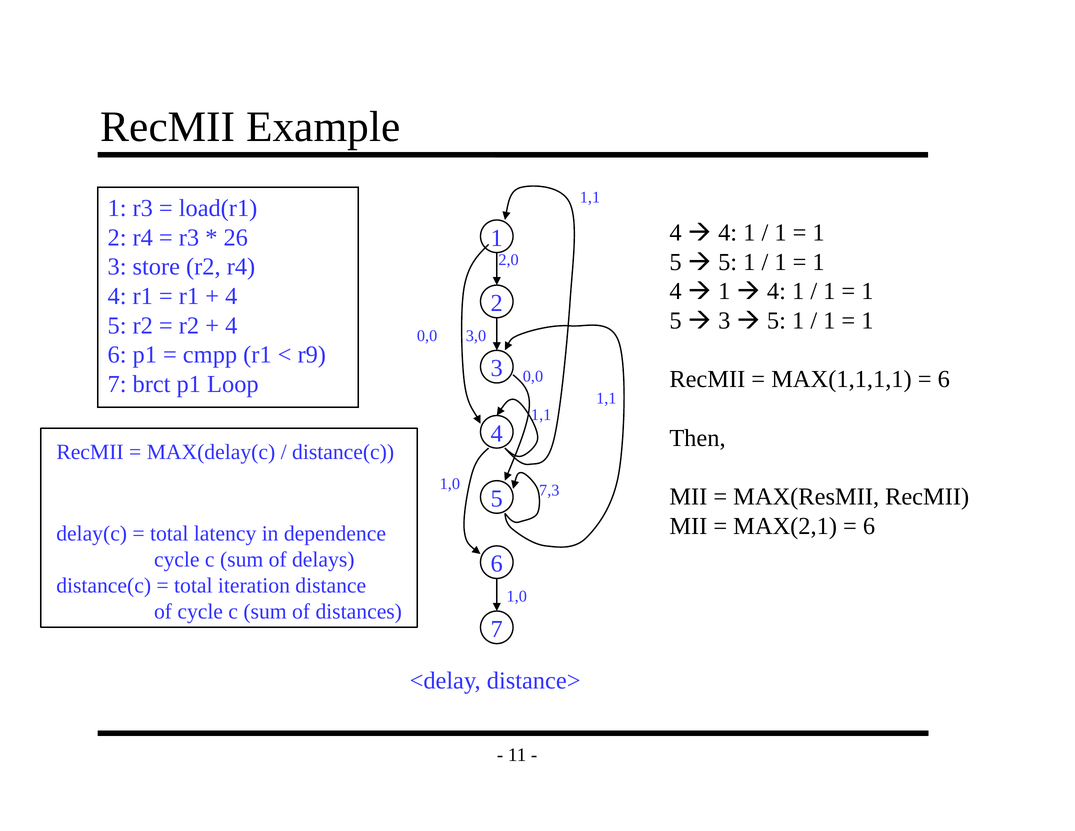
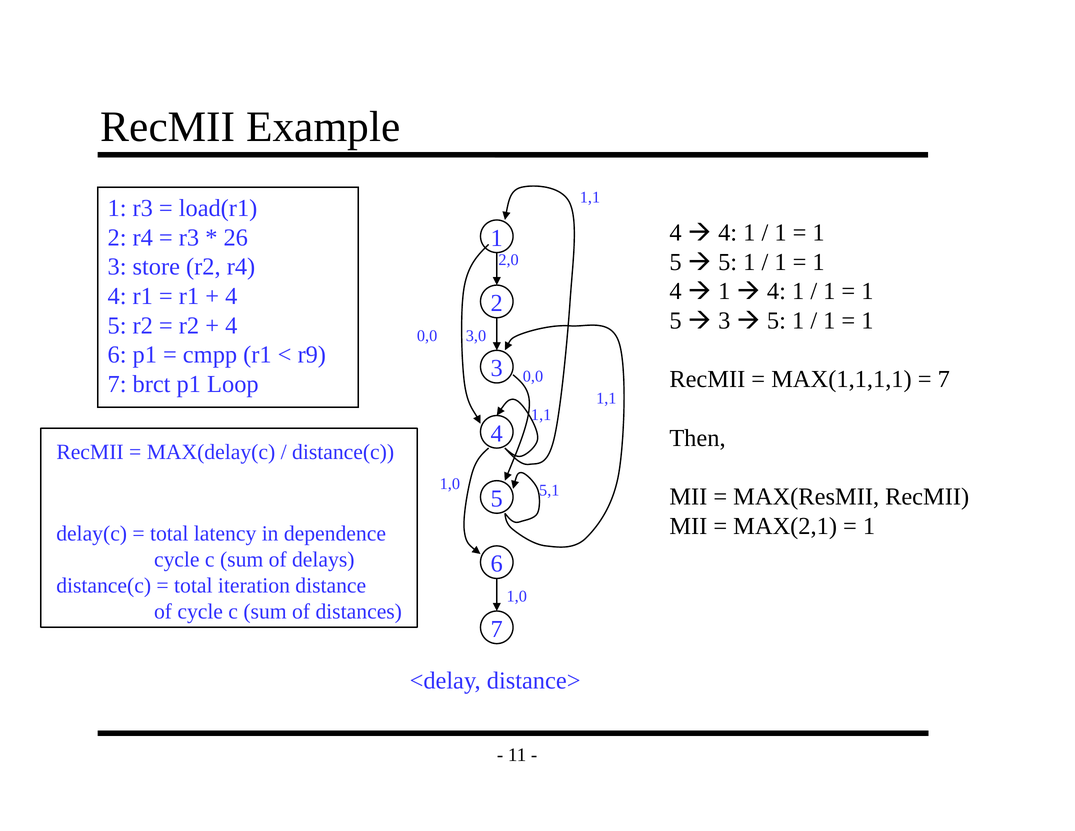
6 at (944, 379): 6 -> 7
7,3: 7,3 -> 5,1
6 at (869, 526): 6 -> 1
